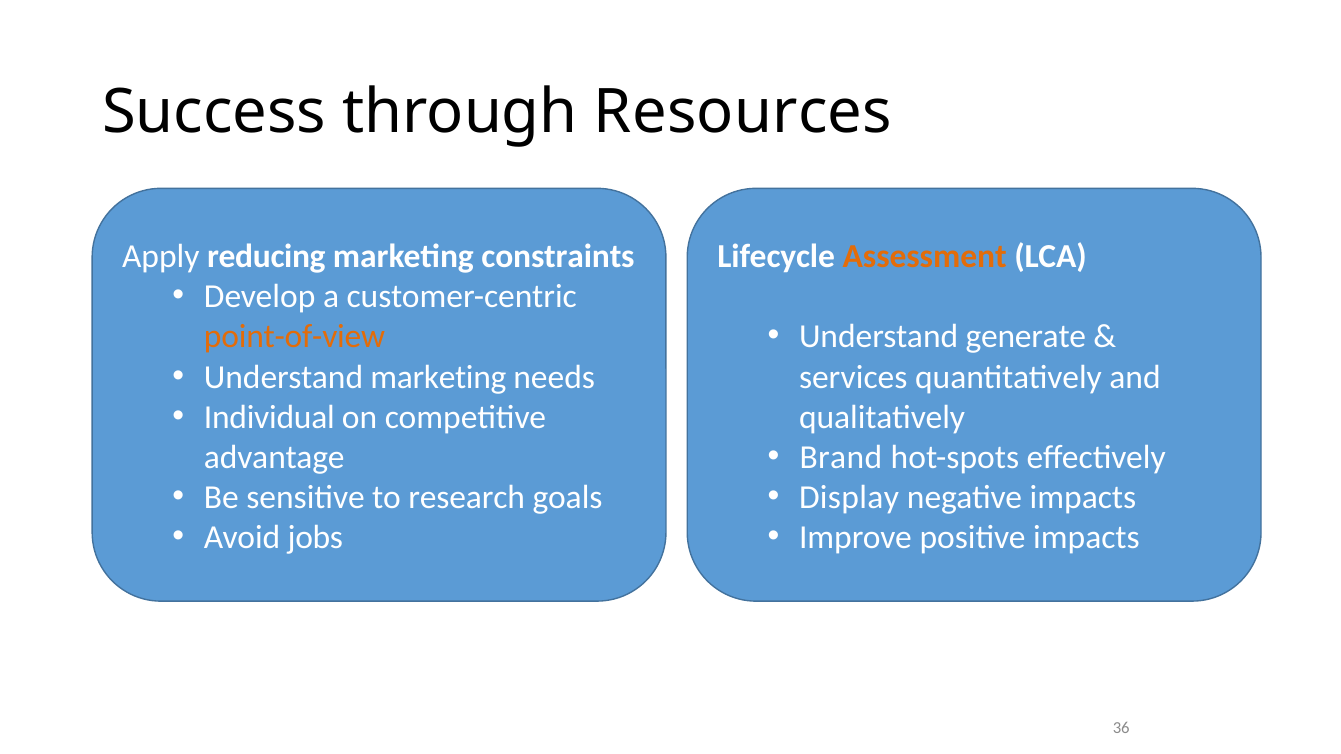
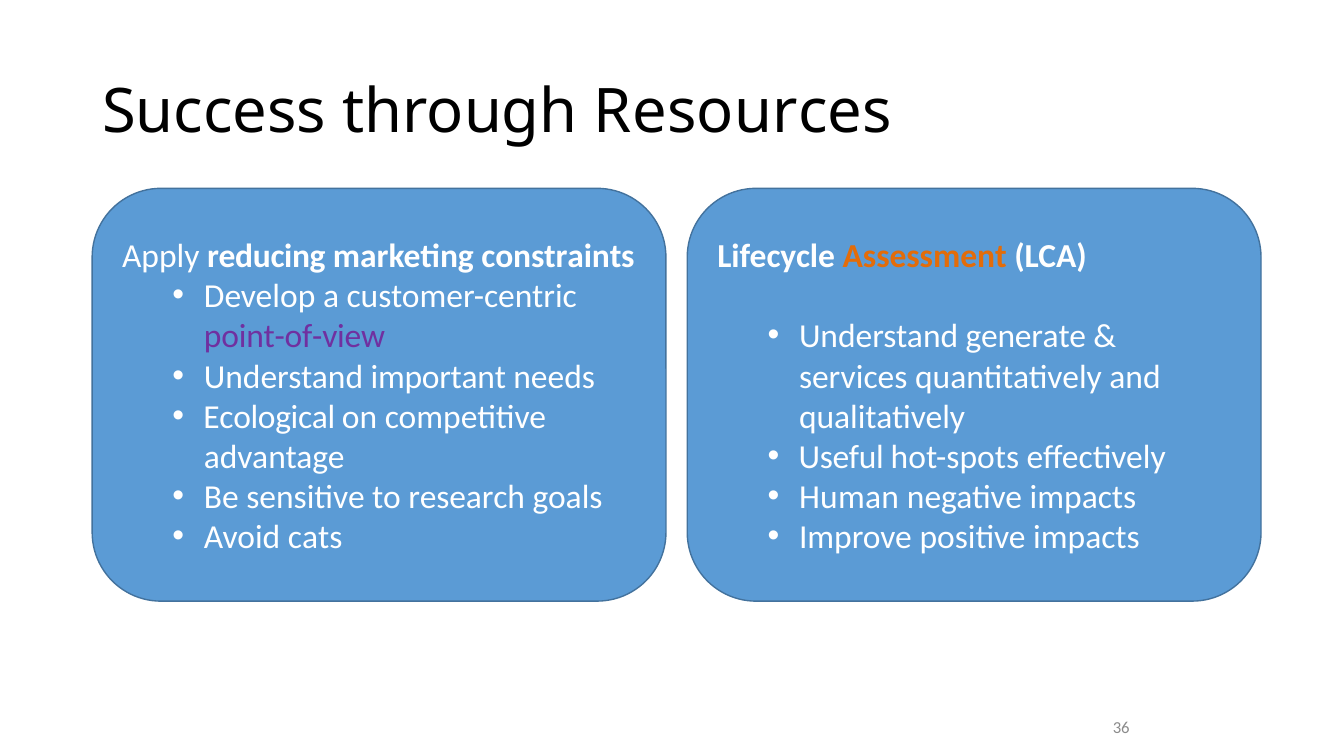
point-of-view colour: orange -> purple
Understand marketing: marketing -> important
Individual: Individual -> Ecological
Brand: Brand -> Useful
Display: Display -> Human
jobs: jobs -> cats
